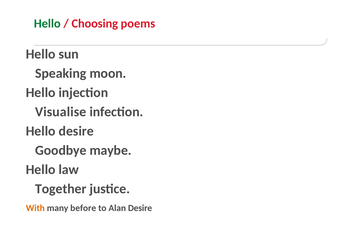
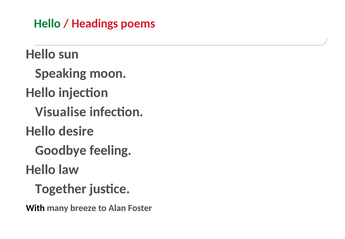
Choosing: Choosing -> Headings
maybe: maybe -> feeling
With colour: orange -> black
before: before -> breeze
Alan Desire: Desire -> Foster
